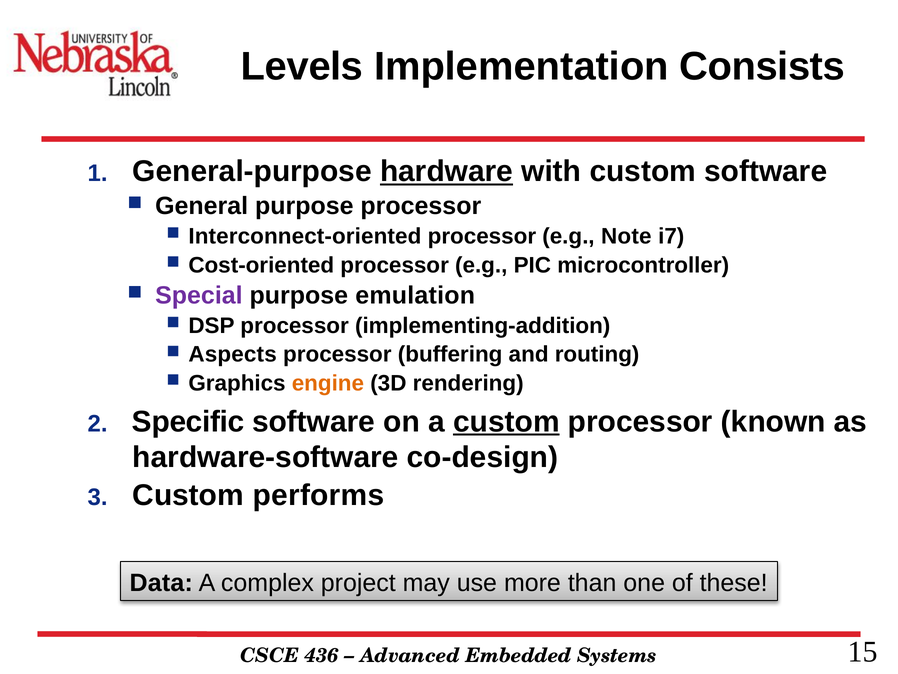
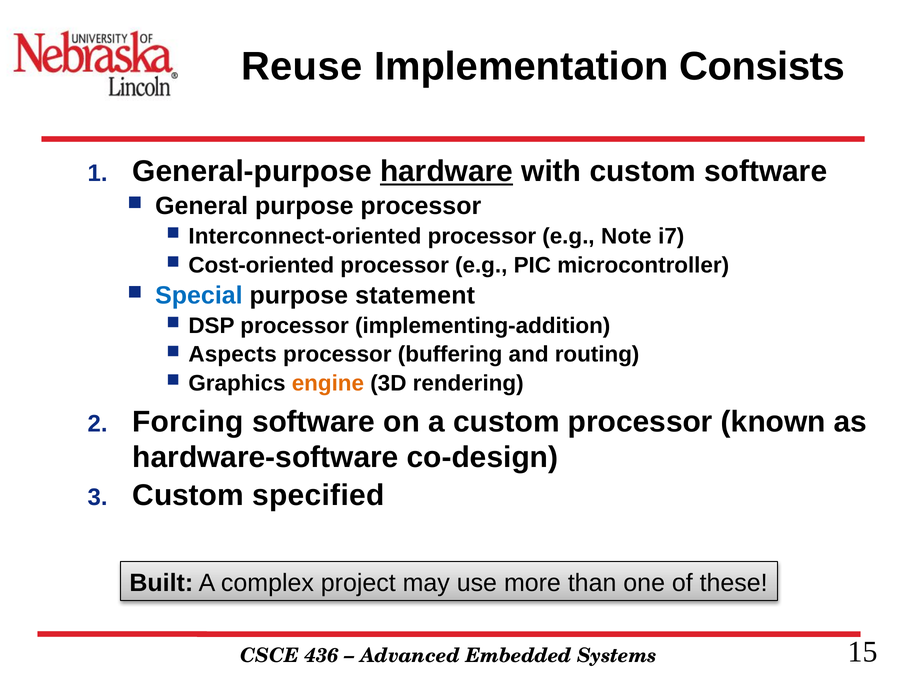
Levels: Levels -> Reuse
Special colour: purple -> blue
emulation: emulation -> statement
Specific: Specific -> Forcing
custom at (506, 421) underline: present -> none
performs: performs -> specified
Data: Data -> Built
